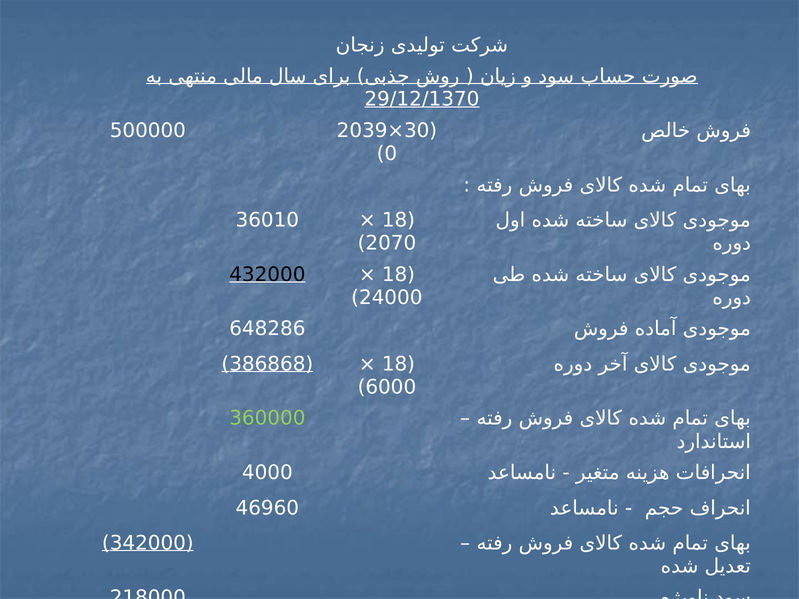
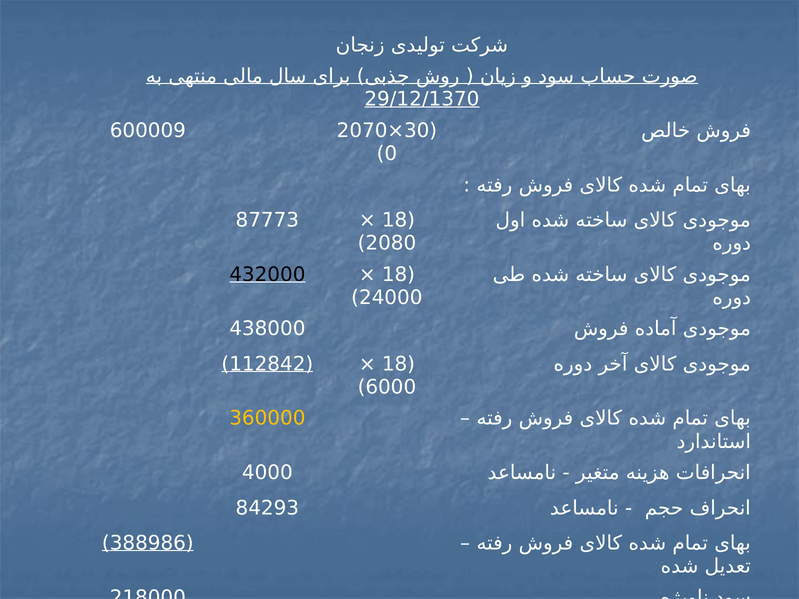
500000: 500000 -> 600009
2039: 2039 -> 2070
36010: 36010 -> 87773
2070: 2070 -> 2080
648286: 648286 -> 438000
386868: 386868 -> 112842
360000 colour: light green -> yellow
46960: 46960 -> 84293
342000: 342000 -> 388986
